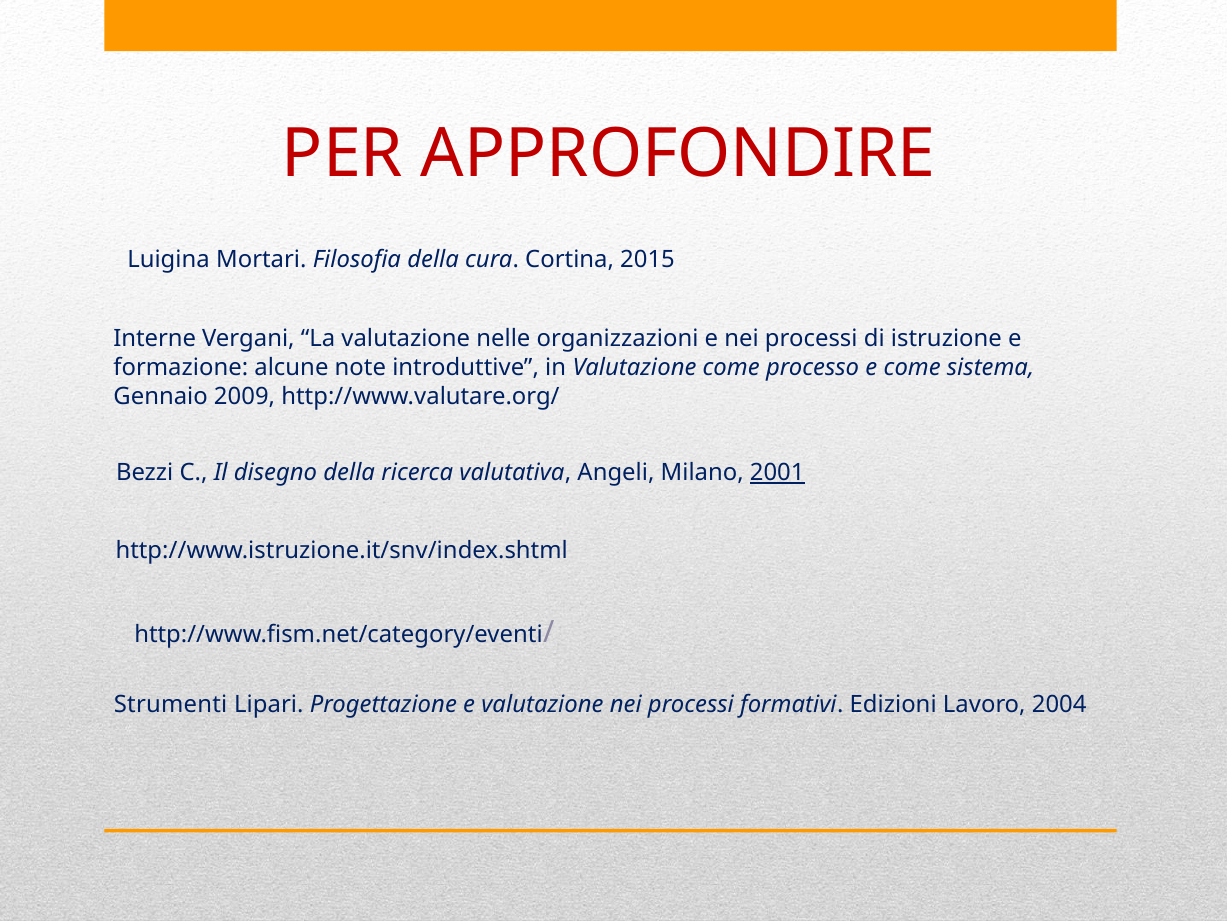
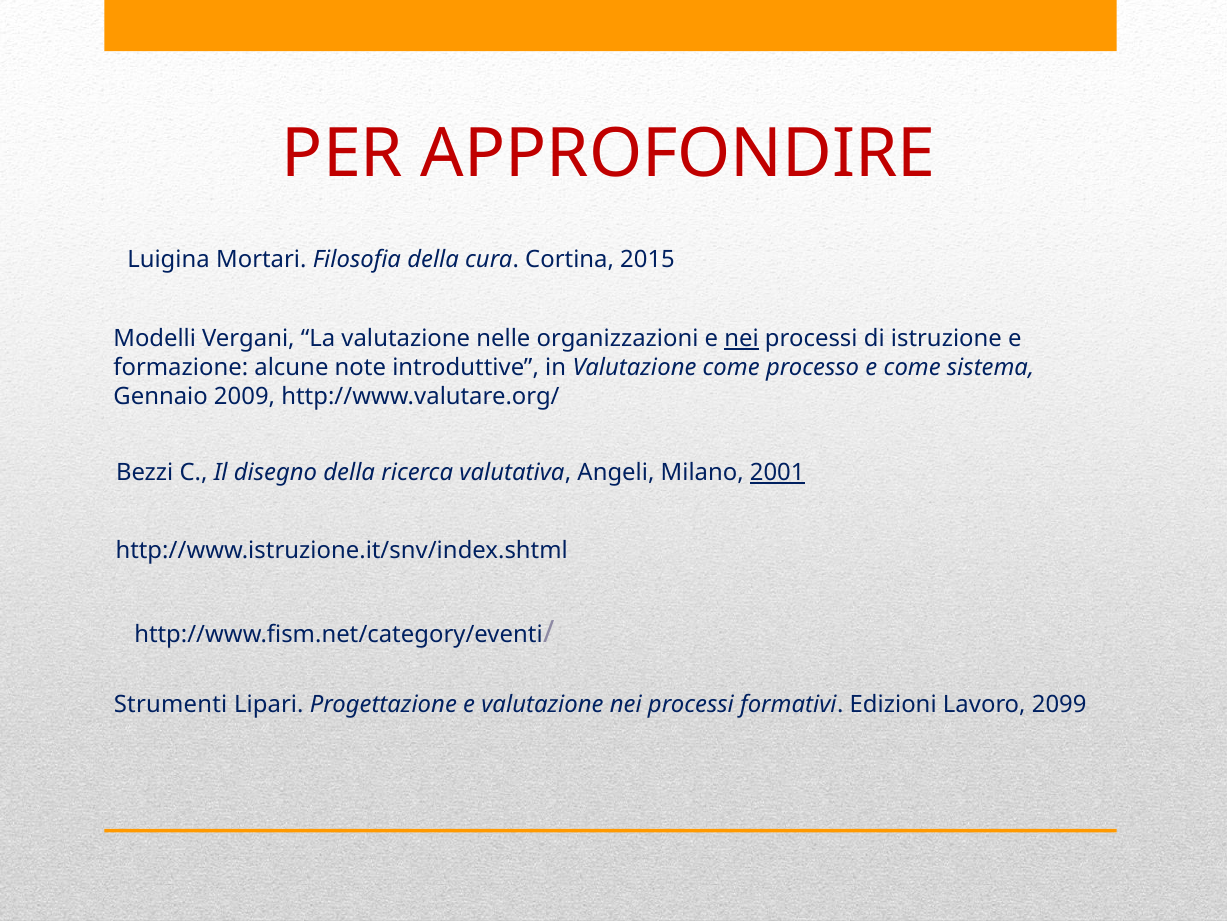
Interne: Interne -> Modelli
nei at (742, 339) underline: none -> present
2004: 2004 -> 2099
